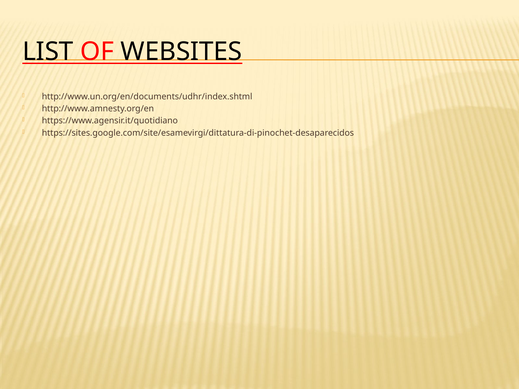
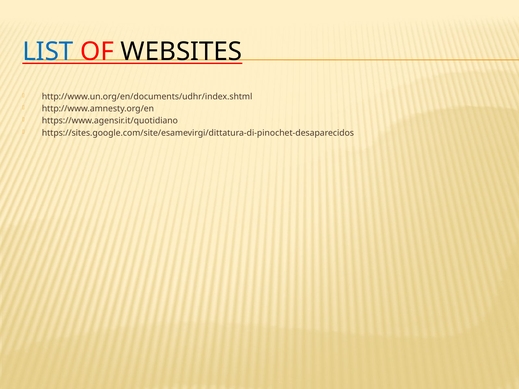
LIST colour: black -> blue
